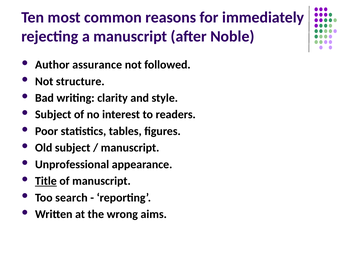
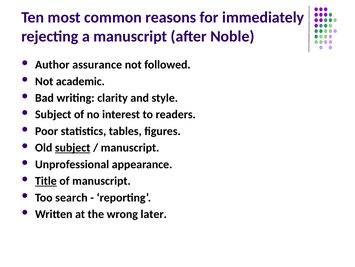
structure: structure -> academic
subject at (73, 147) underline: none -> present
aims: aims -> later
